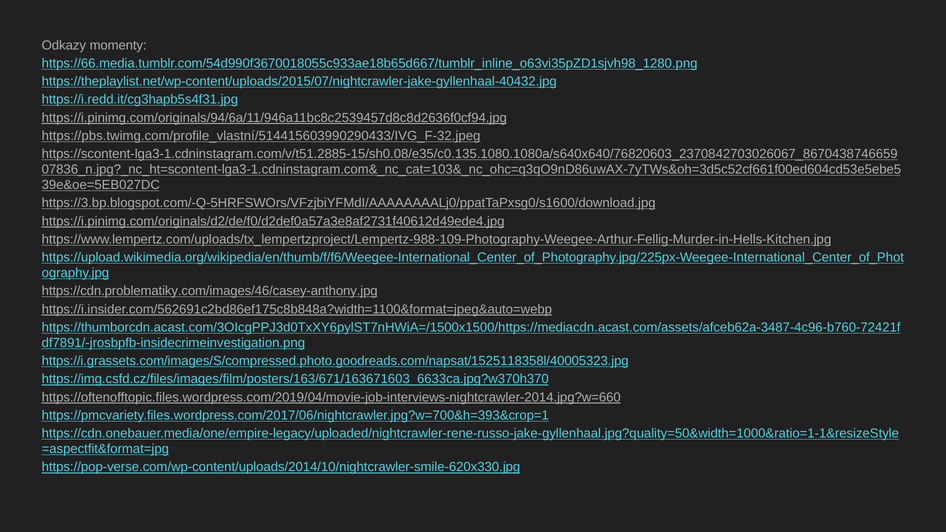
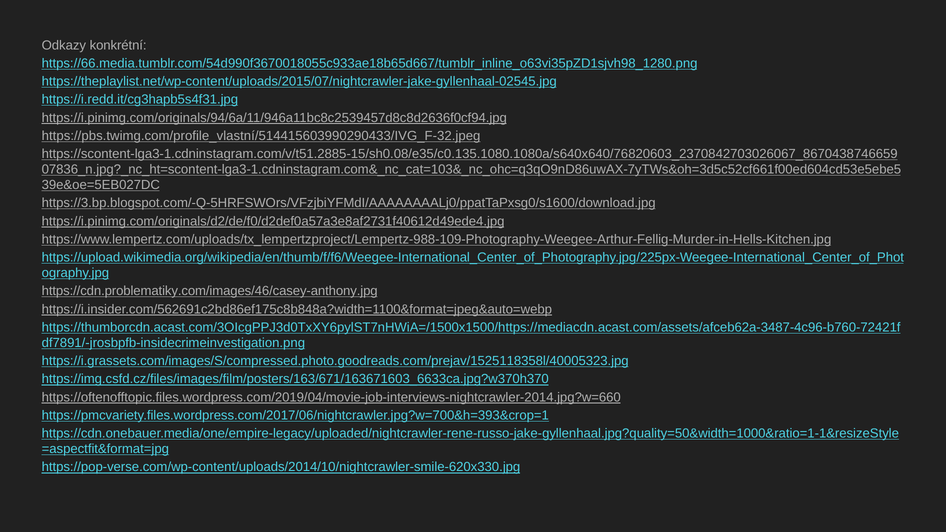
momenty: momenty -> konkrétní
https://theplaylist.net/wp-content/uploads/2015/07/nightcrawler-jake-gyllenhaal-40432.jpg: https://theplaylist.net/wp-content/uploads/2015/07/nightcrawler-jake-gyllenhaal-40432.jpg -> https://theplaylist.net/wp-content/uploads/2015/07/nightcrawler-jake-gyllenhaal-02545.jpg
https://i.grassets.com/images/S/compressed.photo.goodreads.com/napsat/1525118358l/40005323.jpg: https://i.grassets.com/images/S/compressed.photo.goodreads.com/napsat/1525118358l/40005323.jpg -> https://i.grassets.com/images/S/compressed.photo.goodreads.com/prejav/1525118358l/40005323.jpg
